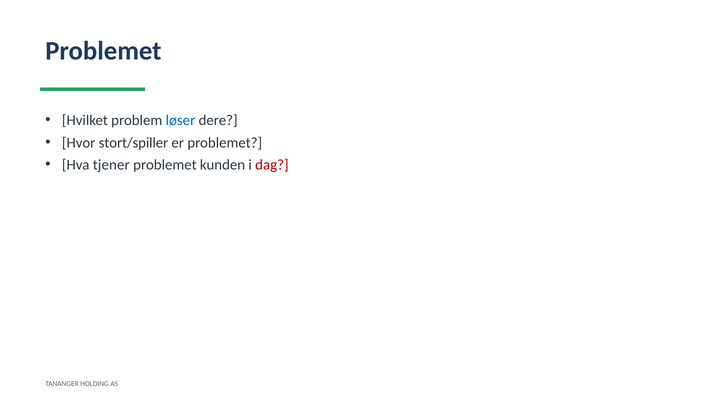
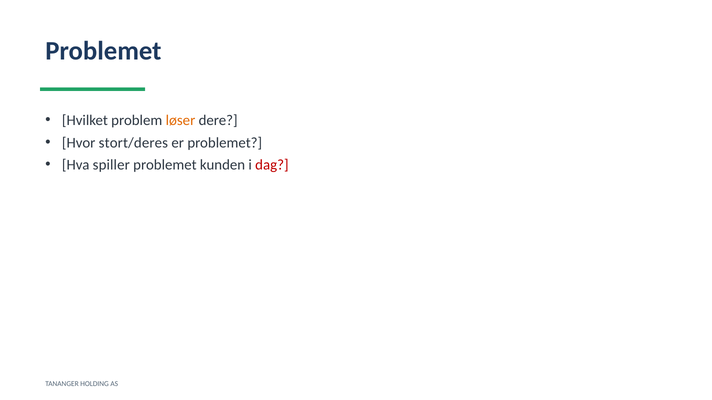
løser colour: blue -> orange
stort/spiller: stort/spiller -> stort/deres
tjener: tjener -> spiller
